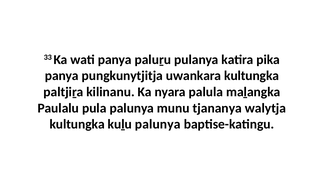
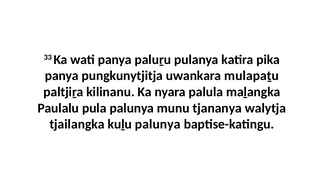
uwankara kultungka: kultungka -> mulapaṯu
kultungka at (77, 124): kultungka -> tjailangka
